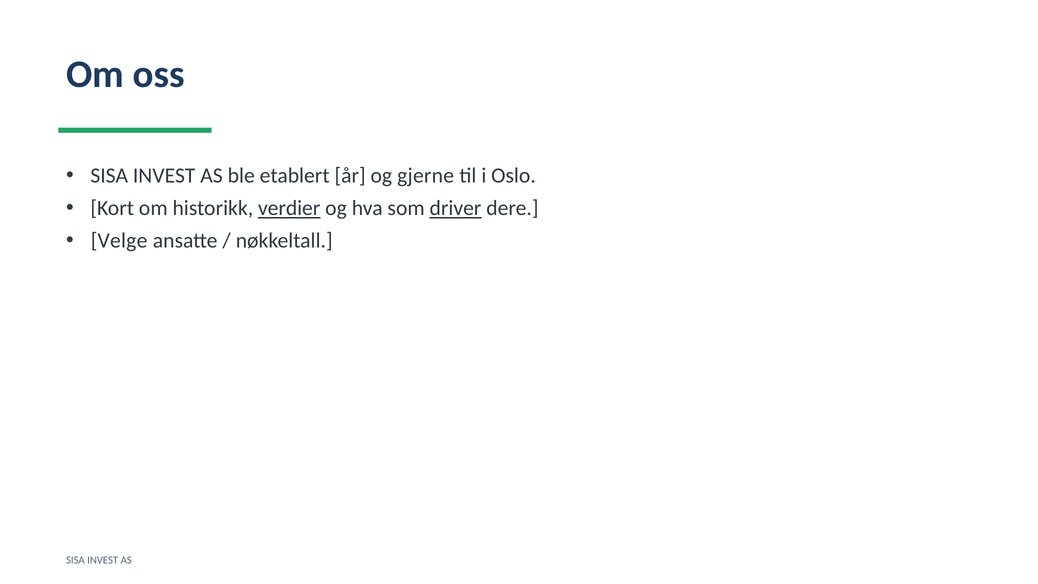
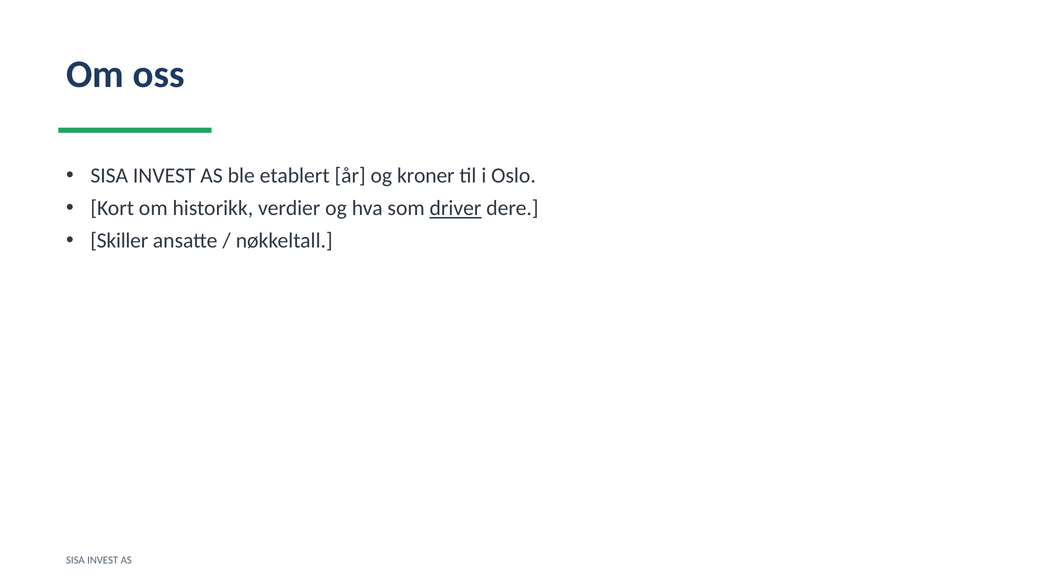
gjerne: gjerne -> kroner
verdier underline: present -> none
Velge: Velge -> Skiller
